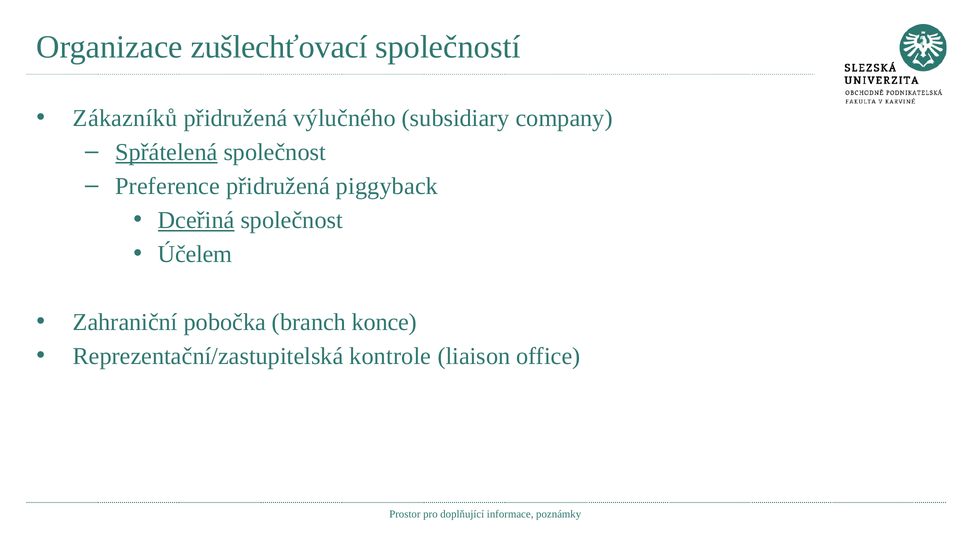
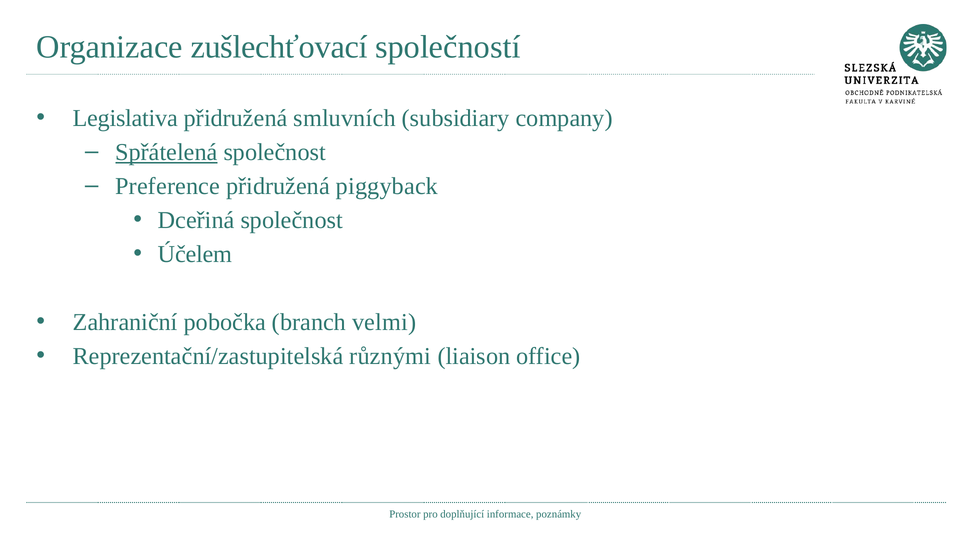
Zákazníků: Zákazníků -> Legislativa
výlučného: výlučného -> smluvních
Dceřiná underline: present -> none
konce: konce -> velmi
kontrole: kontrole -> různými
